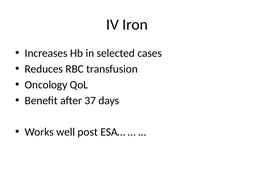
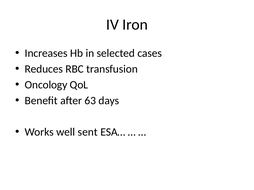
37: 37 -> 63
post: post -> sent
